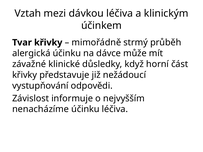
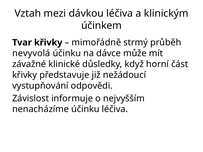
alergická: alergická -> nevyvolá
